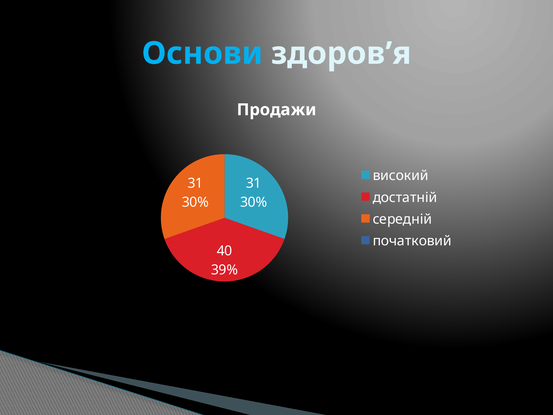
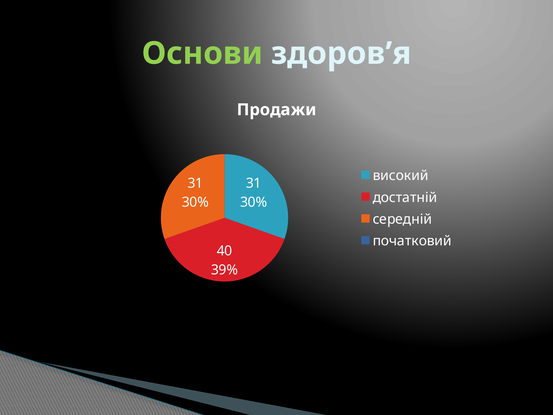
Основи colour: light blue -> light green
